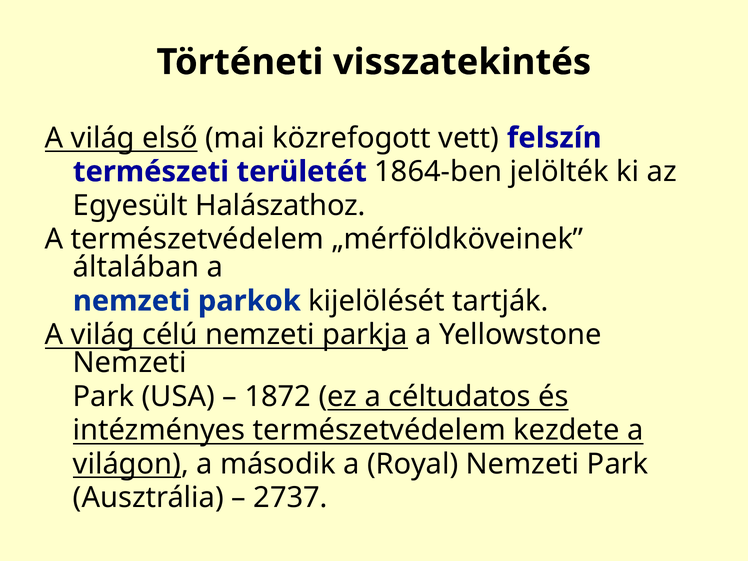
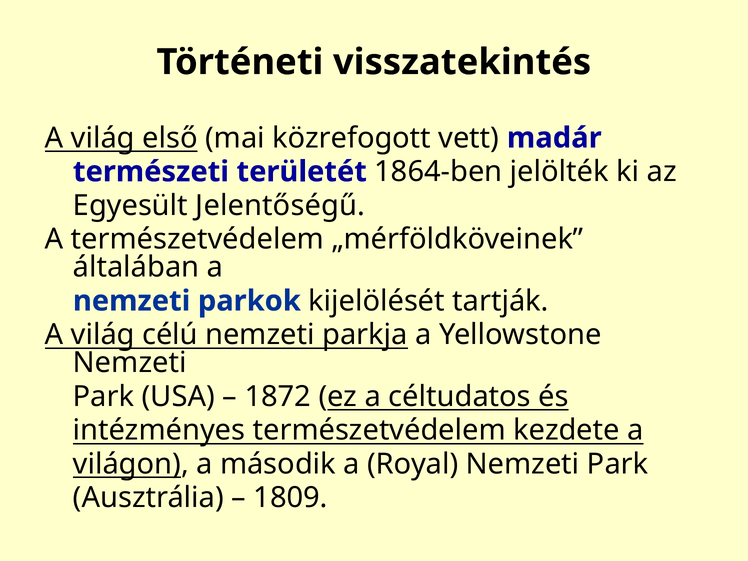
felszín: felszín -> madár
Halászathoz: Halászathoz -> Jelentőségű
2737: 2737 -> 1809
